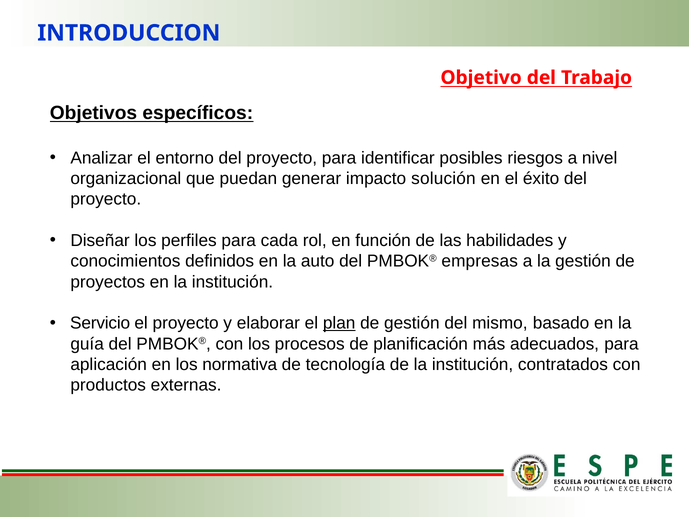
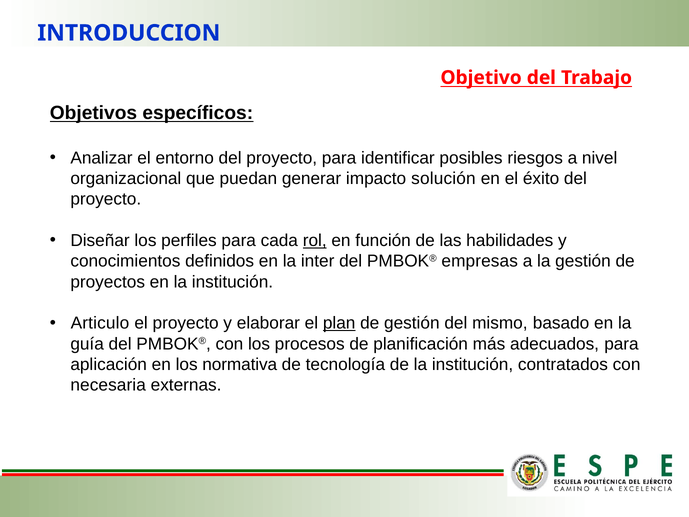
rol underline: none -> present
auto: auto -> inter
Servicio: Servicio -> Articulo
productos: productos -> necesaria
